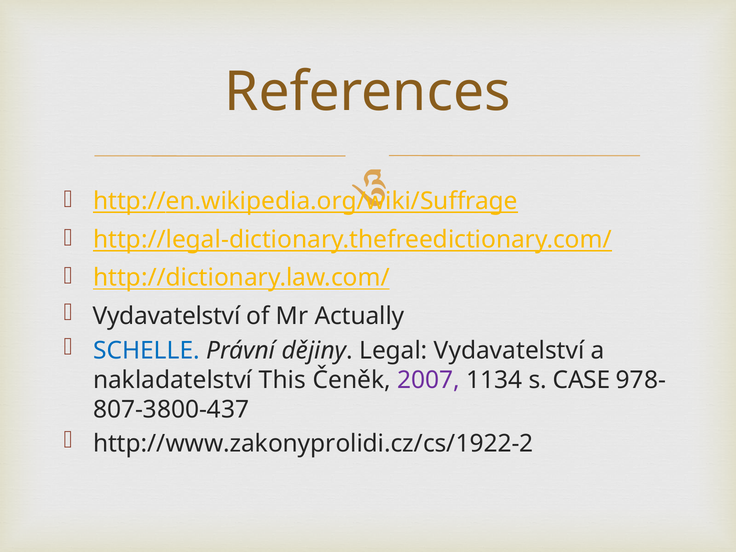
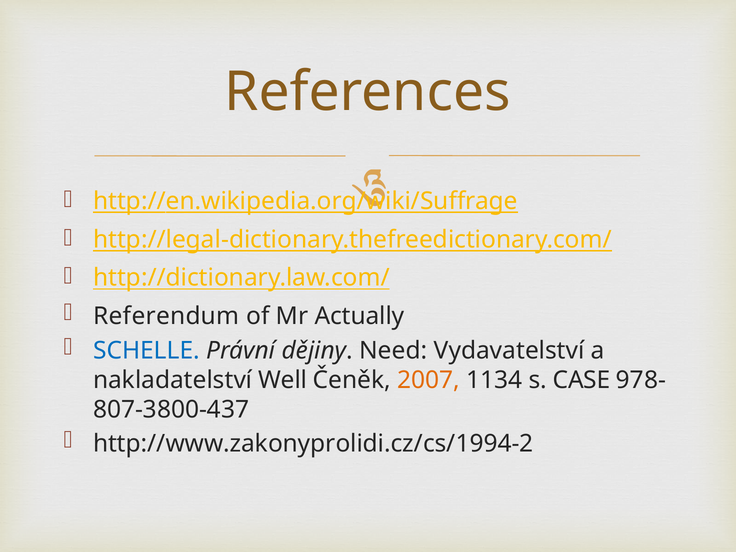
Vydavatelství at (167, 316): Vydavatelství -> Referendum
Legal: Legal -> Need
This: This -> Well
2007 colour: purple -> orange
http://www.zakonyprolidi.cz/cs/1922-2: http://www.zakonyprolidi.cz/cs/1922-2 -> http://www.zakonyprolidi.cz/cs/1994-2
